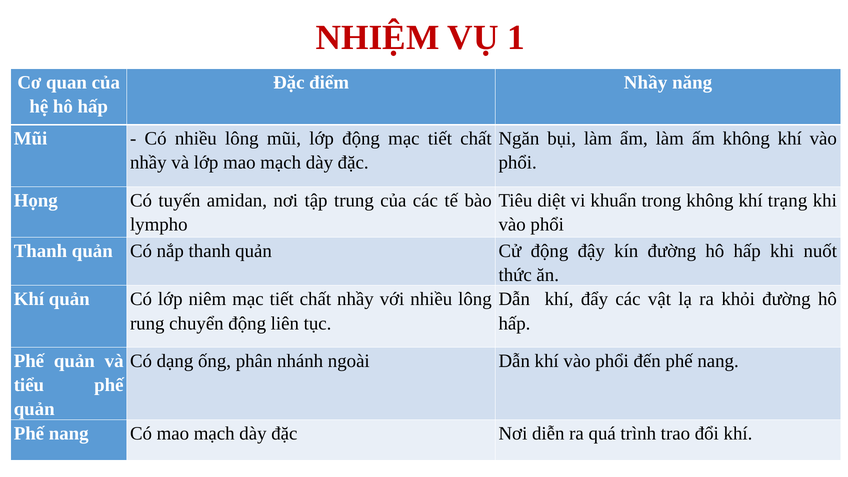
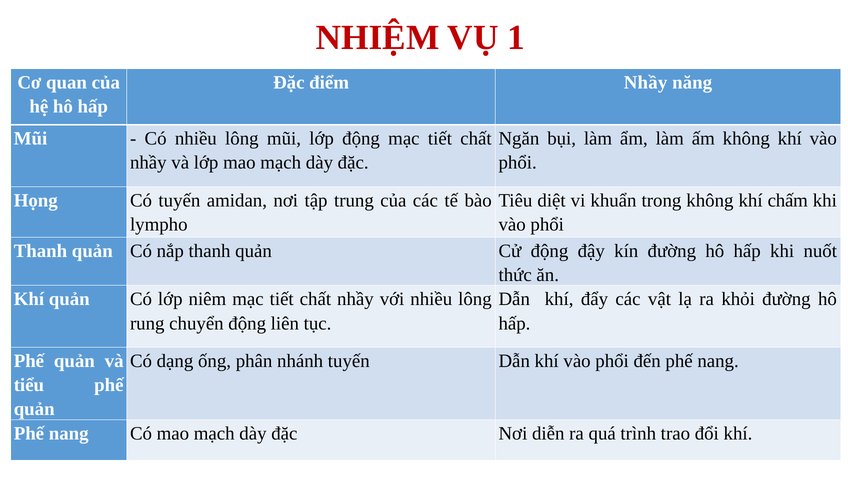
trạng: trạng -> chấm
nhánh ngoài: ngoài -> tuyến
